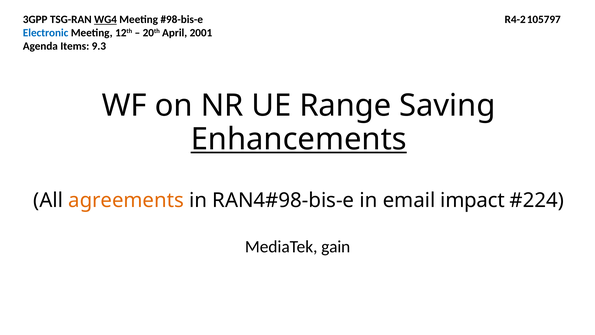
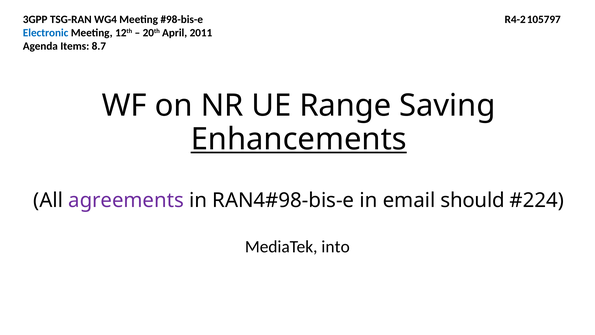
WG4 underline: present -> none
2001: 2001 -> 2011
9.3: 9.3 -> 8.7
agreements colour: orange -> purple
impact: impact -> should
gain: gain -> into
